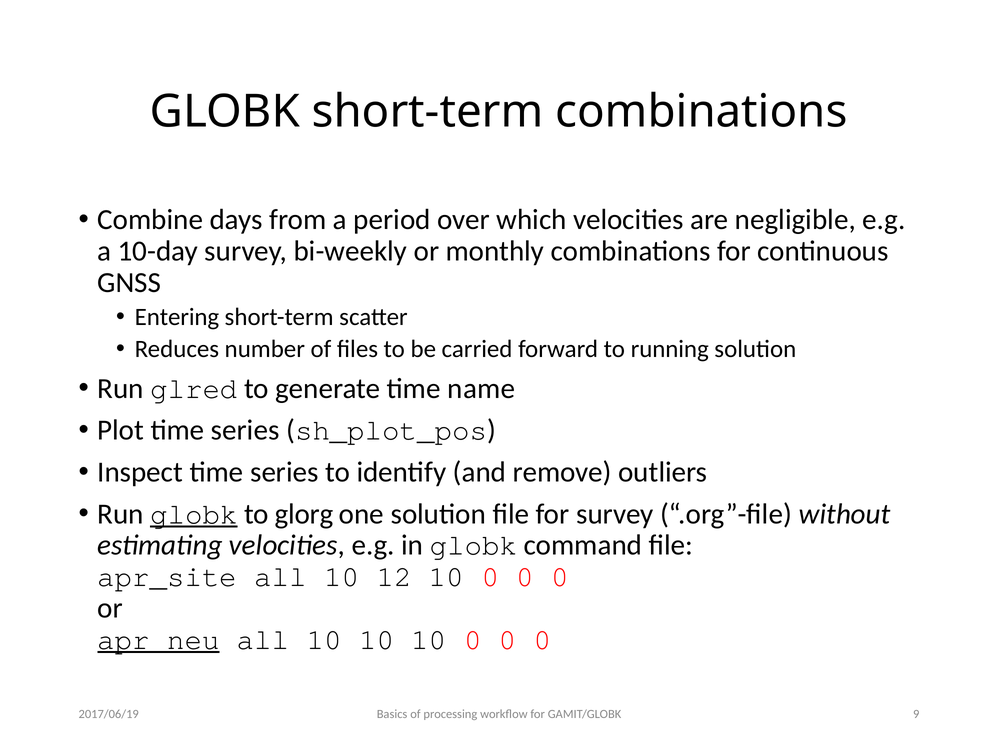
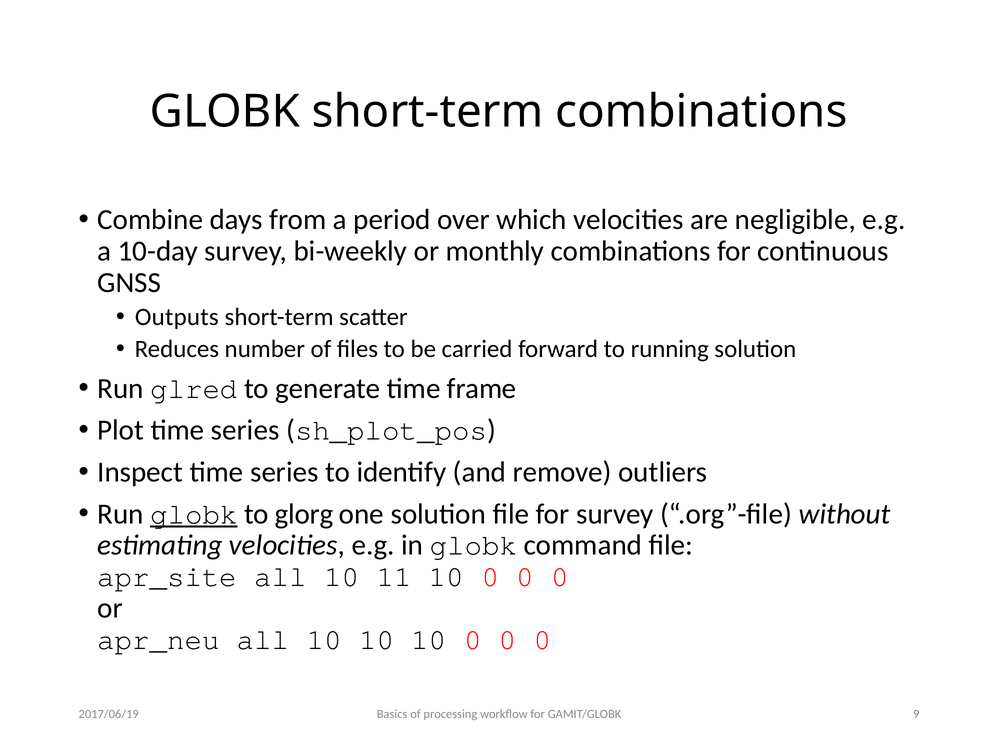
Entering: Entering -> Outputs
name: name -> frame
12: 12 -> 11
apr_neu underline: present -> none
